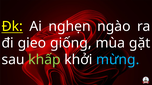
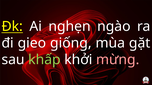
mừng colour: light blue -> pink
